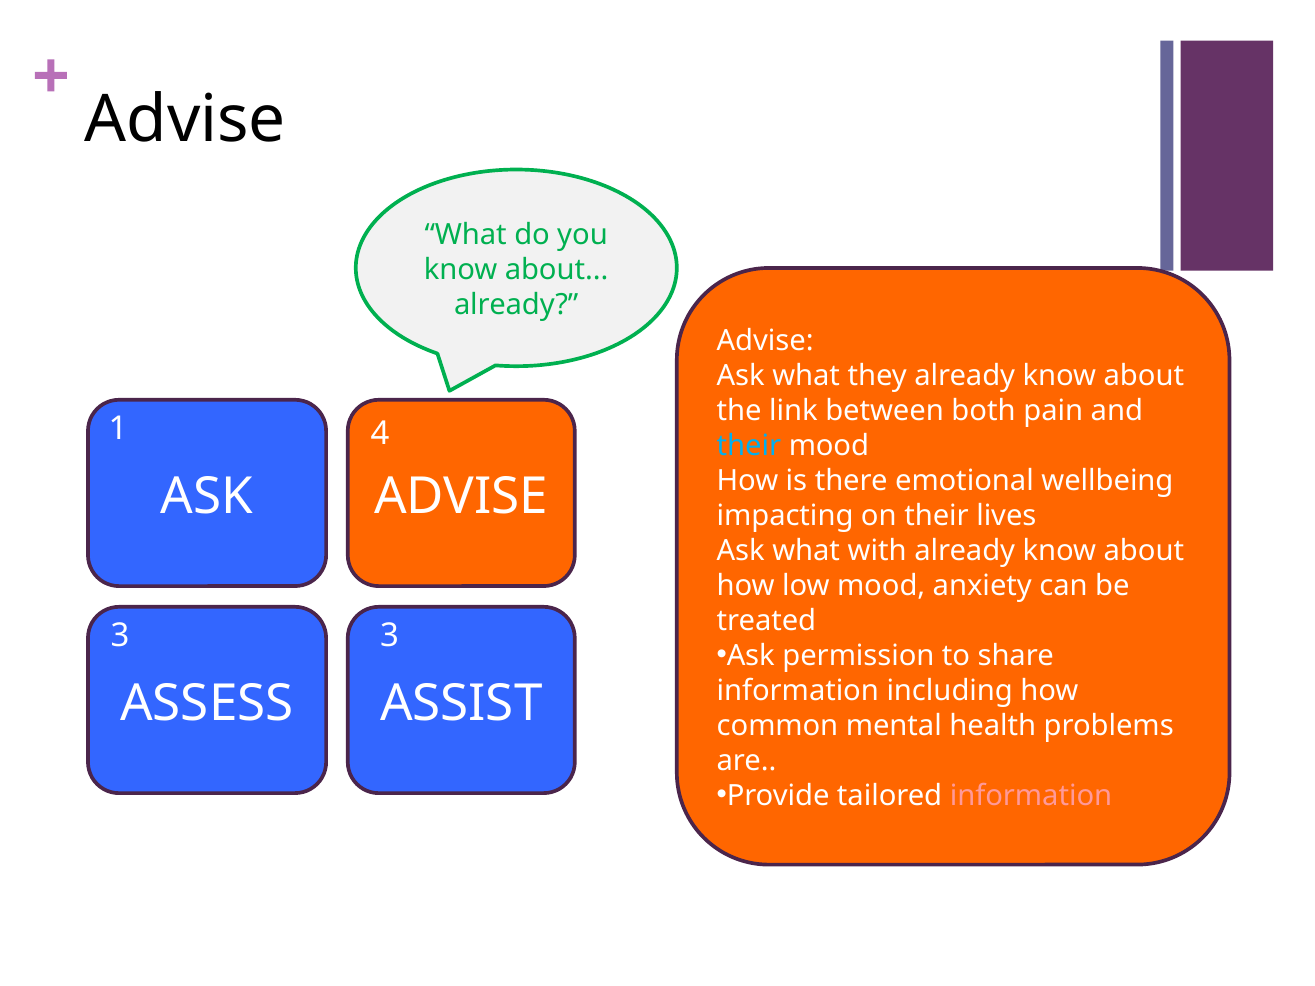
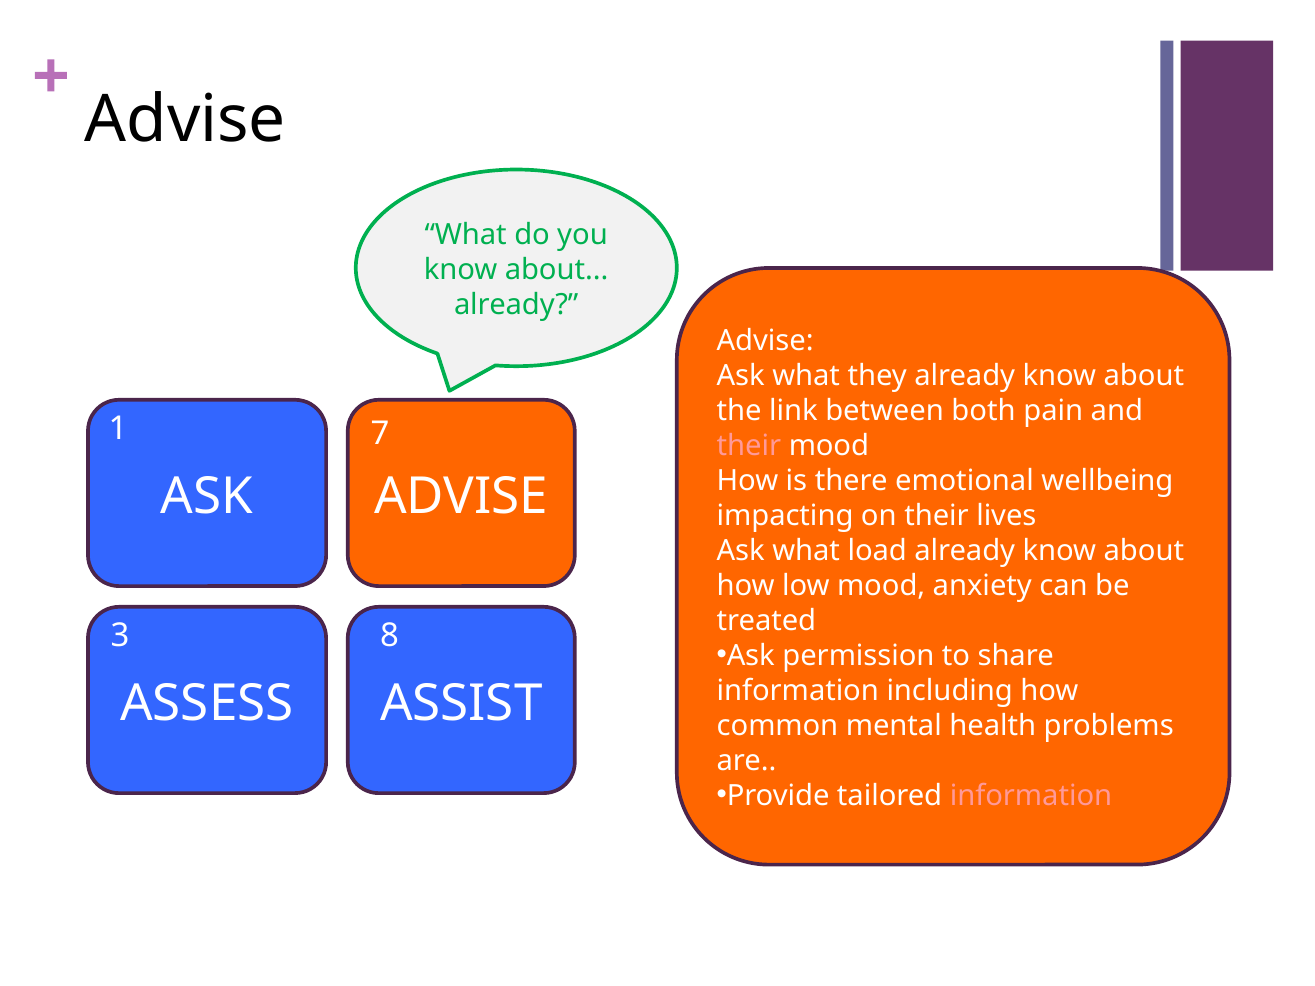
4: 4 -> 7
their at (749, 446) colour: light blue -> pink
with: with -> load
3 3: 3 -> 8
